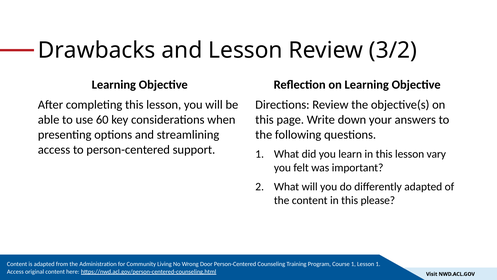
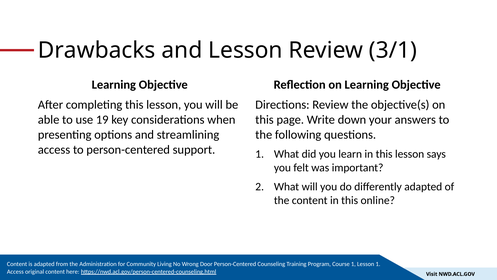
3/2: 3/2 -> 3/1
60: 60 -> 19
vary: vary -> says
please: please -> online
